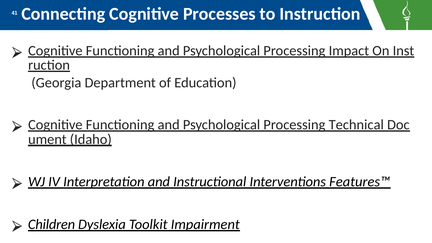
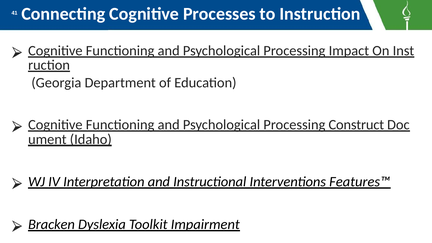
Technical: Technical -> Construct
Children: Children -> Bracken
